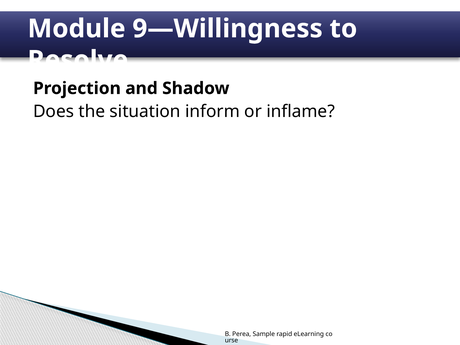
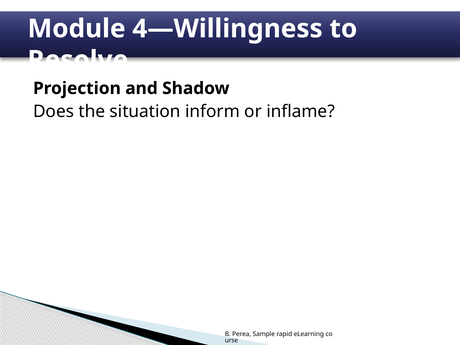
9—Willingness: 9—Willingness -> 4—Willingness
